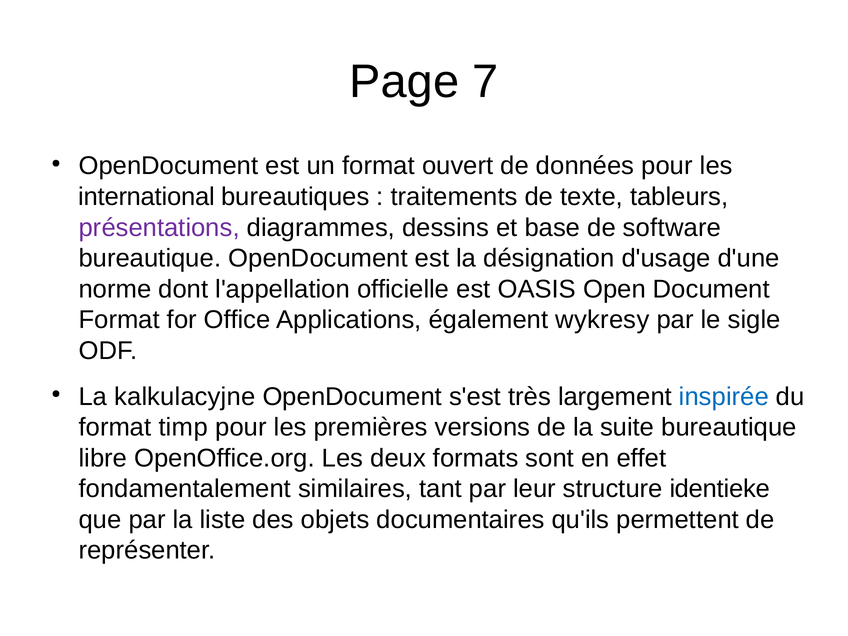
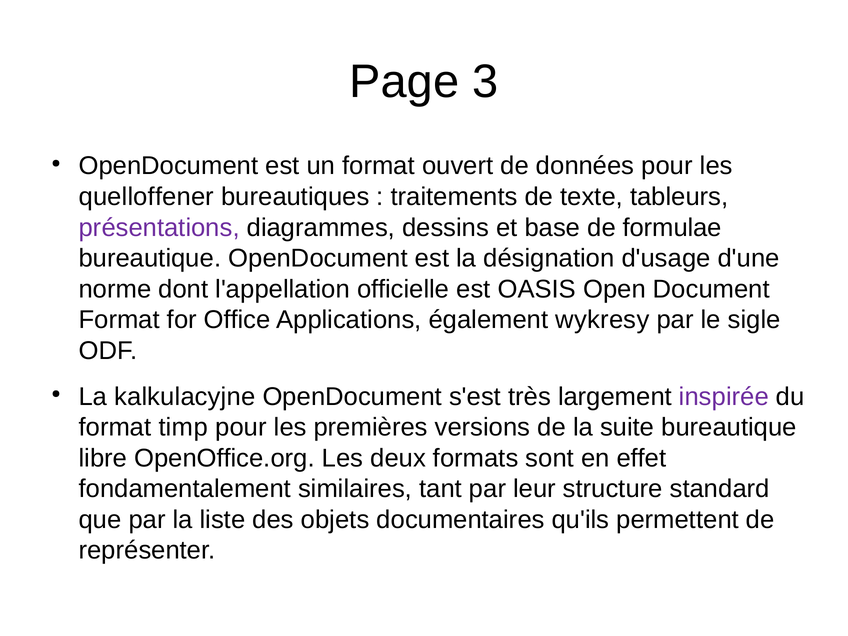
7: 7 -> 3
international: international -> quelloffener
software: software -> formulae
inspirée colour: blue -> purple
identieke: identieke -> standard
